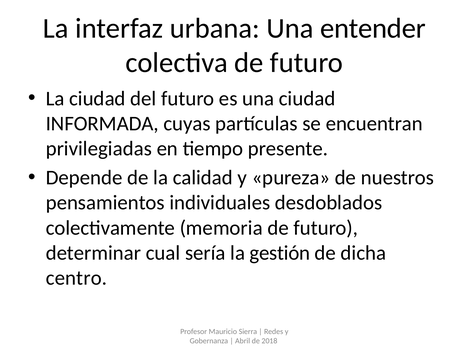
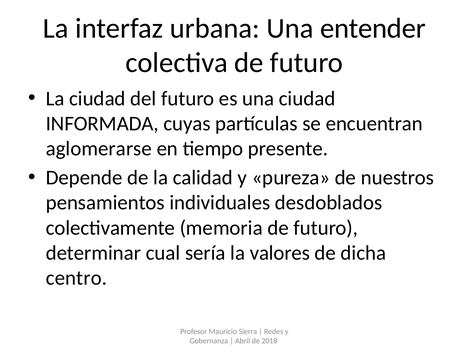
privilegiadas: privilegiadas -> aglomerarse
gestión: gestión -> valores
